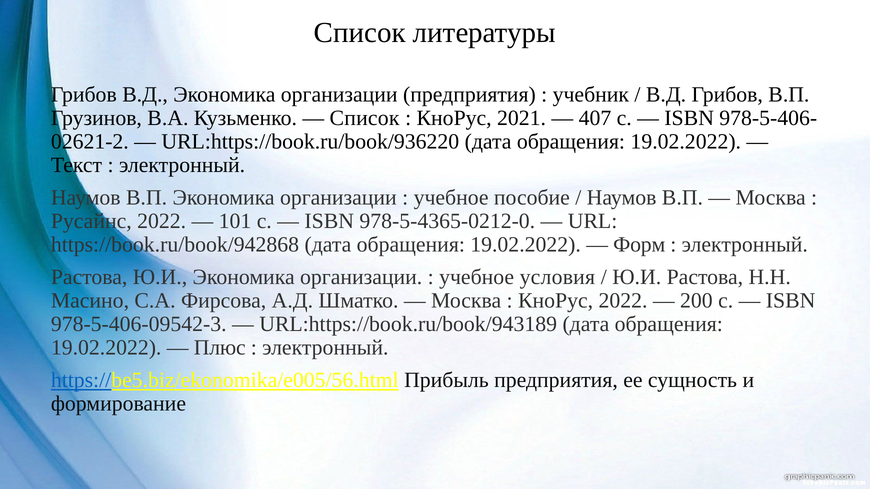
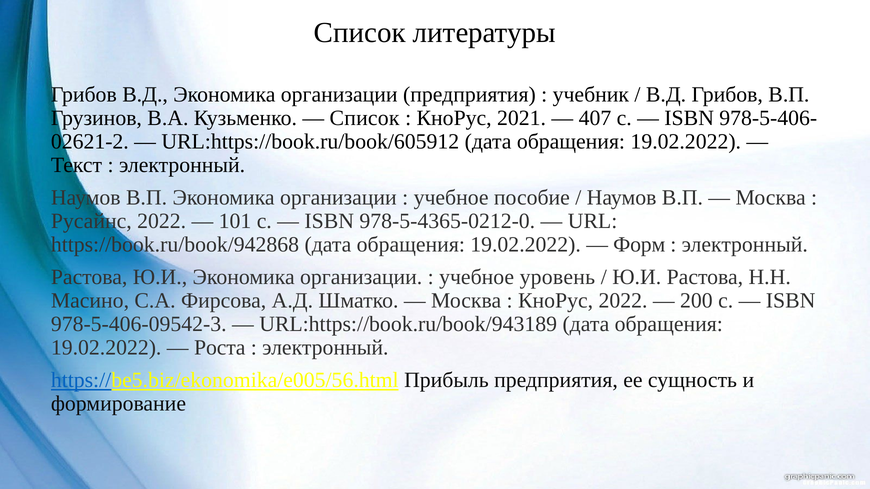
URL:https://book.ru/book/936220: URL:https://book.ru/book/936220 -> URL:https://book.ru/book/605912
условия: условия -> уровень
Плюс: Плюс -> Роста
